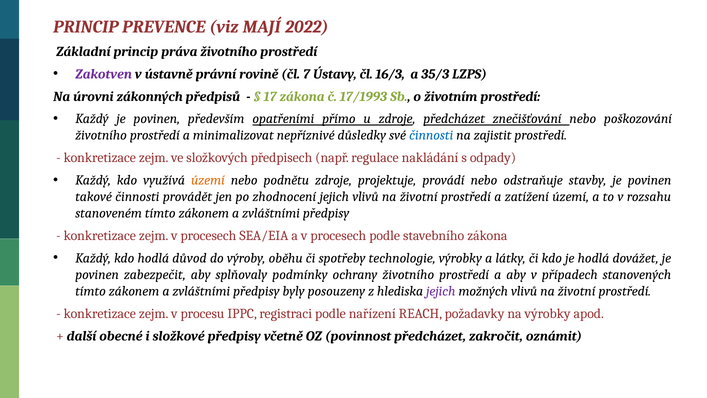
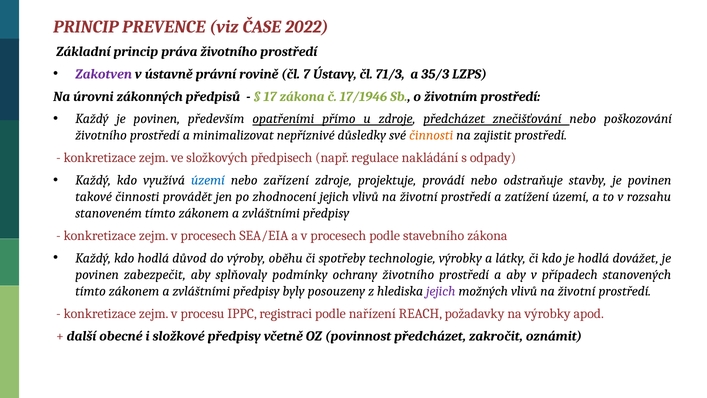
MAJÍ: MAJÍ -> ČASE
16/3: 16/3 -> 71/3
17/1993: 17/1993 -> 17/1946
činnosti at (431, 135) colour: blue -> orange
území at (208, 180) colour: orange -> blue
podnětu: podnětu -> zařízení
